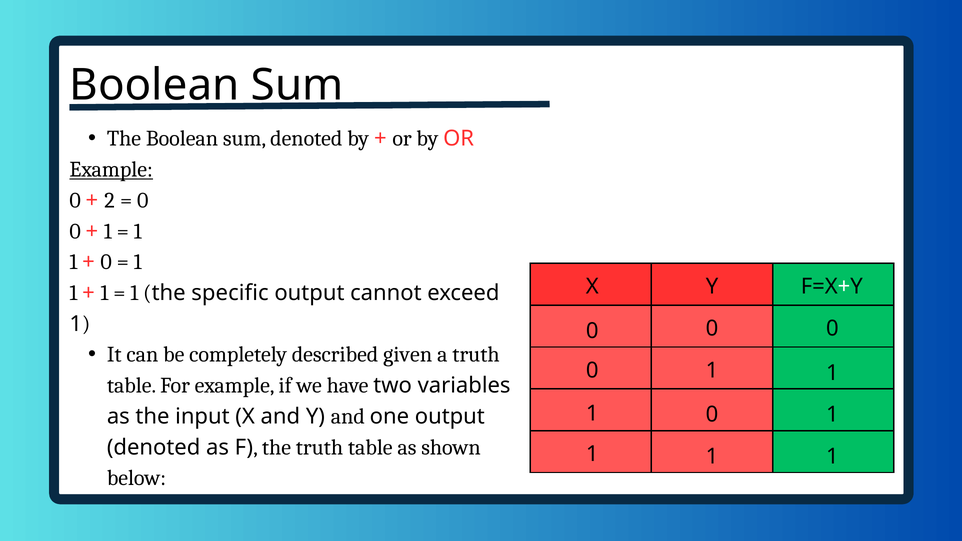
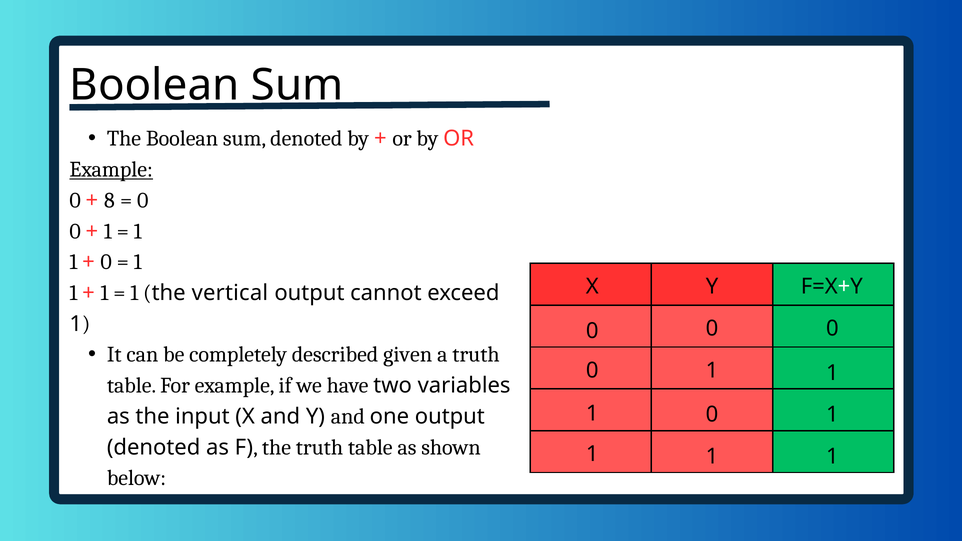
2: 2 -> 8
specific: specific -> vertical
